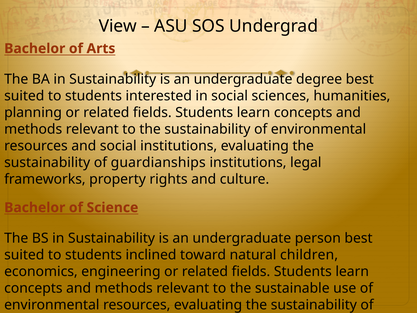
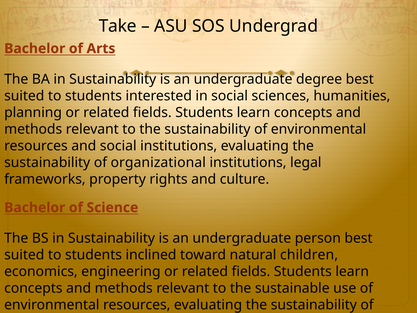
View: View -> Take
guardianships: guardianships -> organizational
